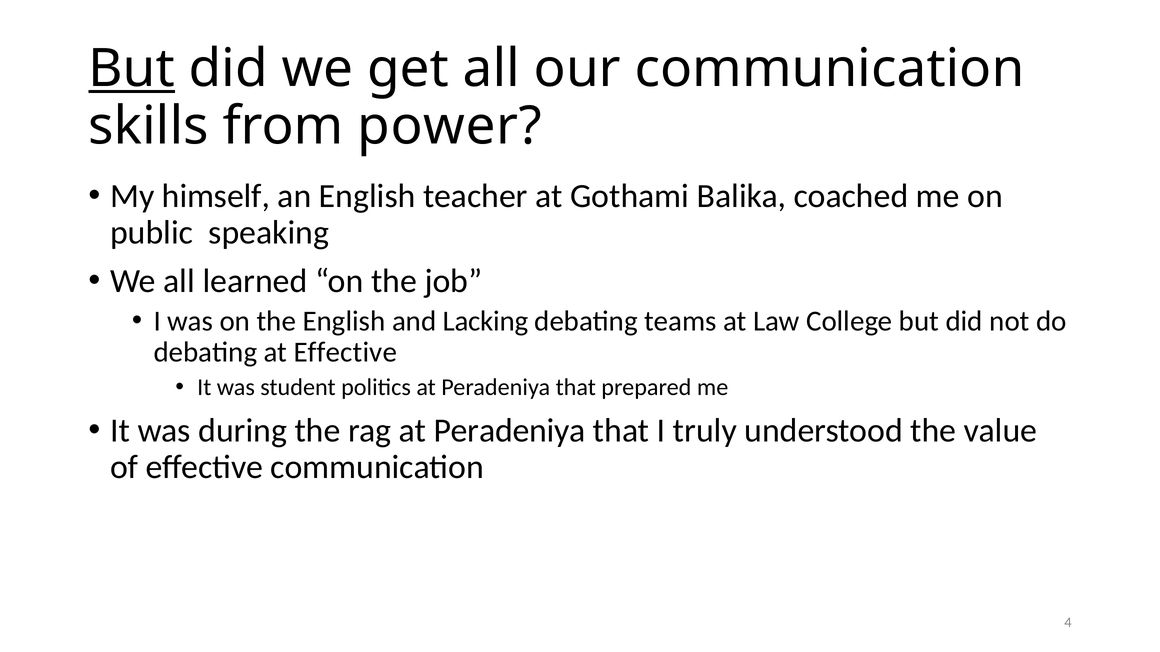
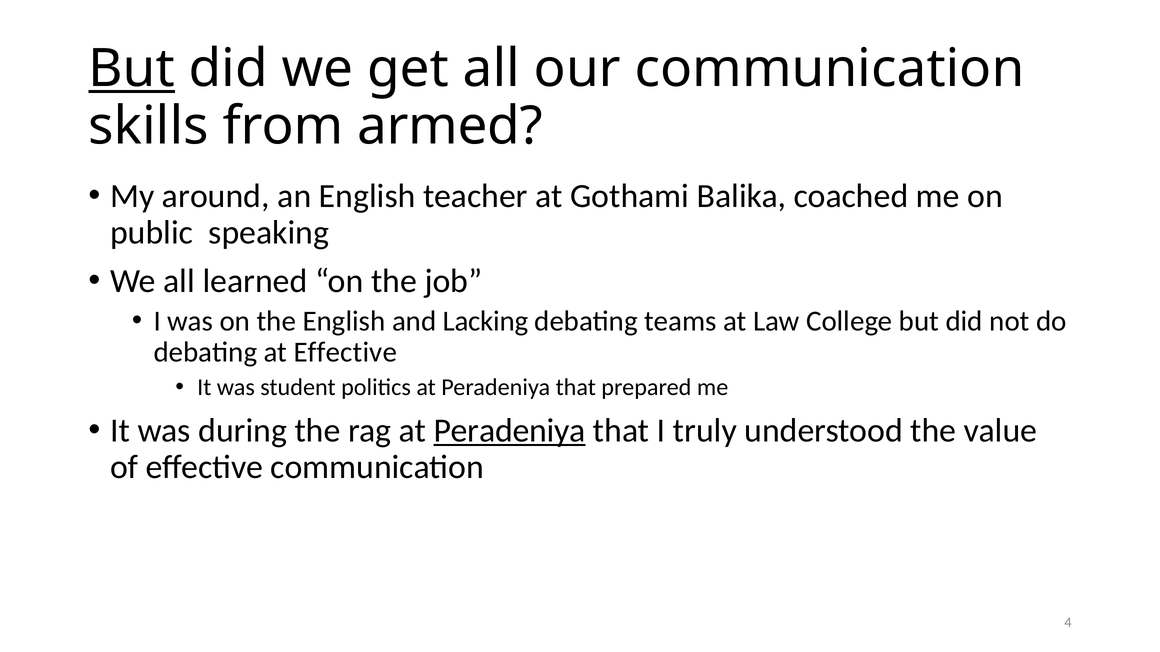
power: power -> armed
himself: himself -> around
Peradeniya at (510, 431) underline: none -> present
